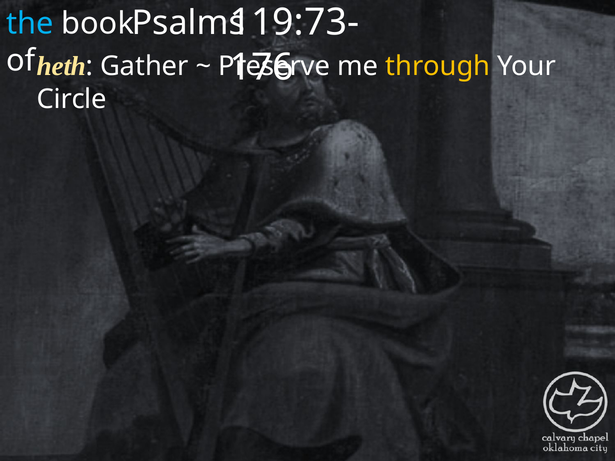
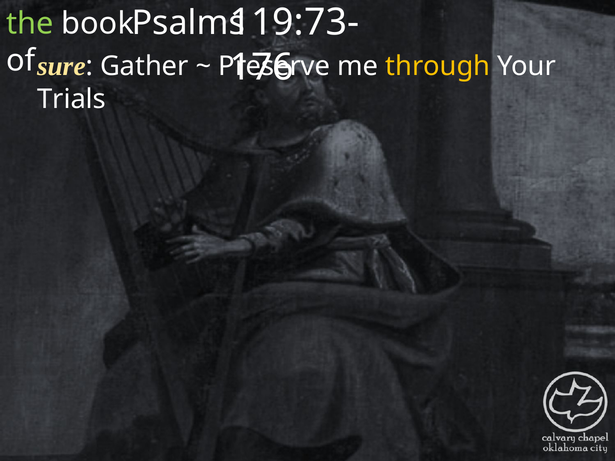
the colour: light blue -> light green
heth: heth -> sure
Circle: Circle -> Trials
